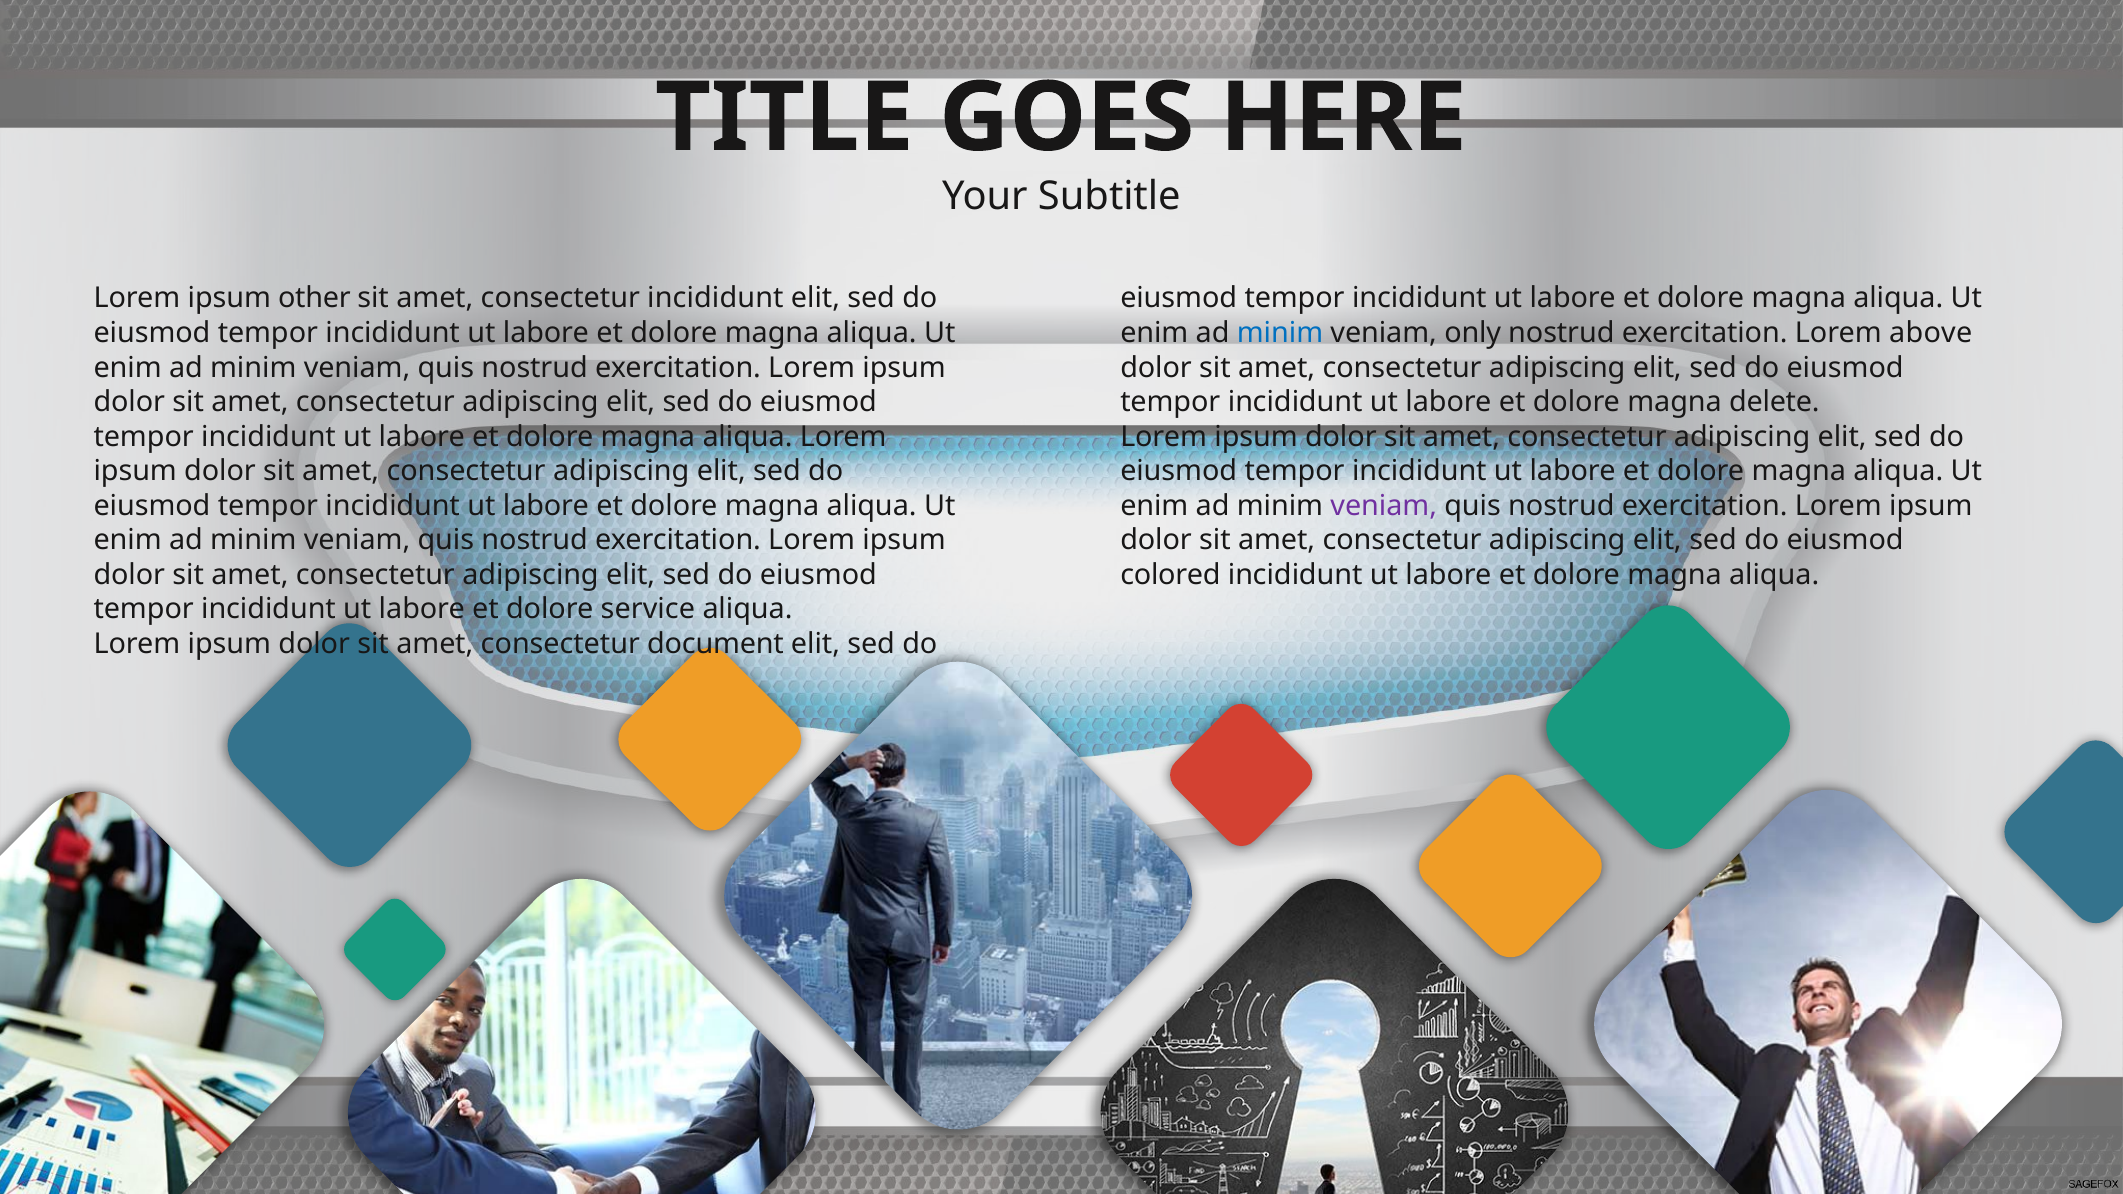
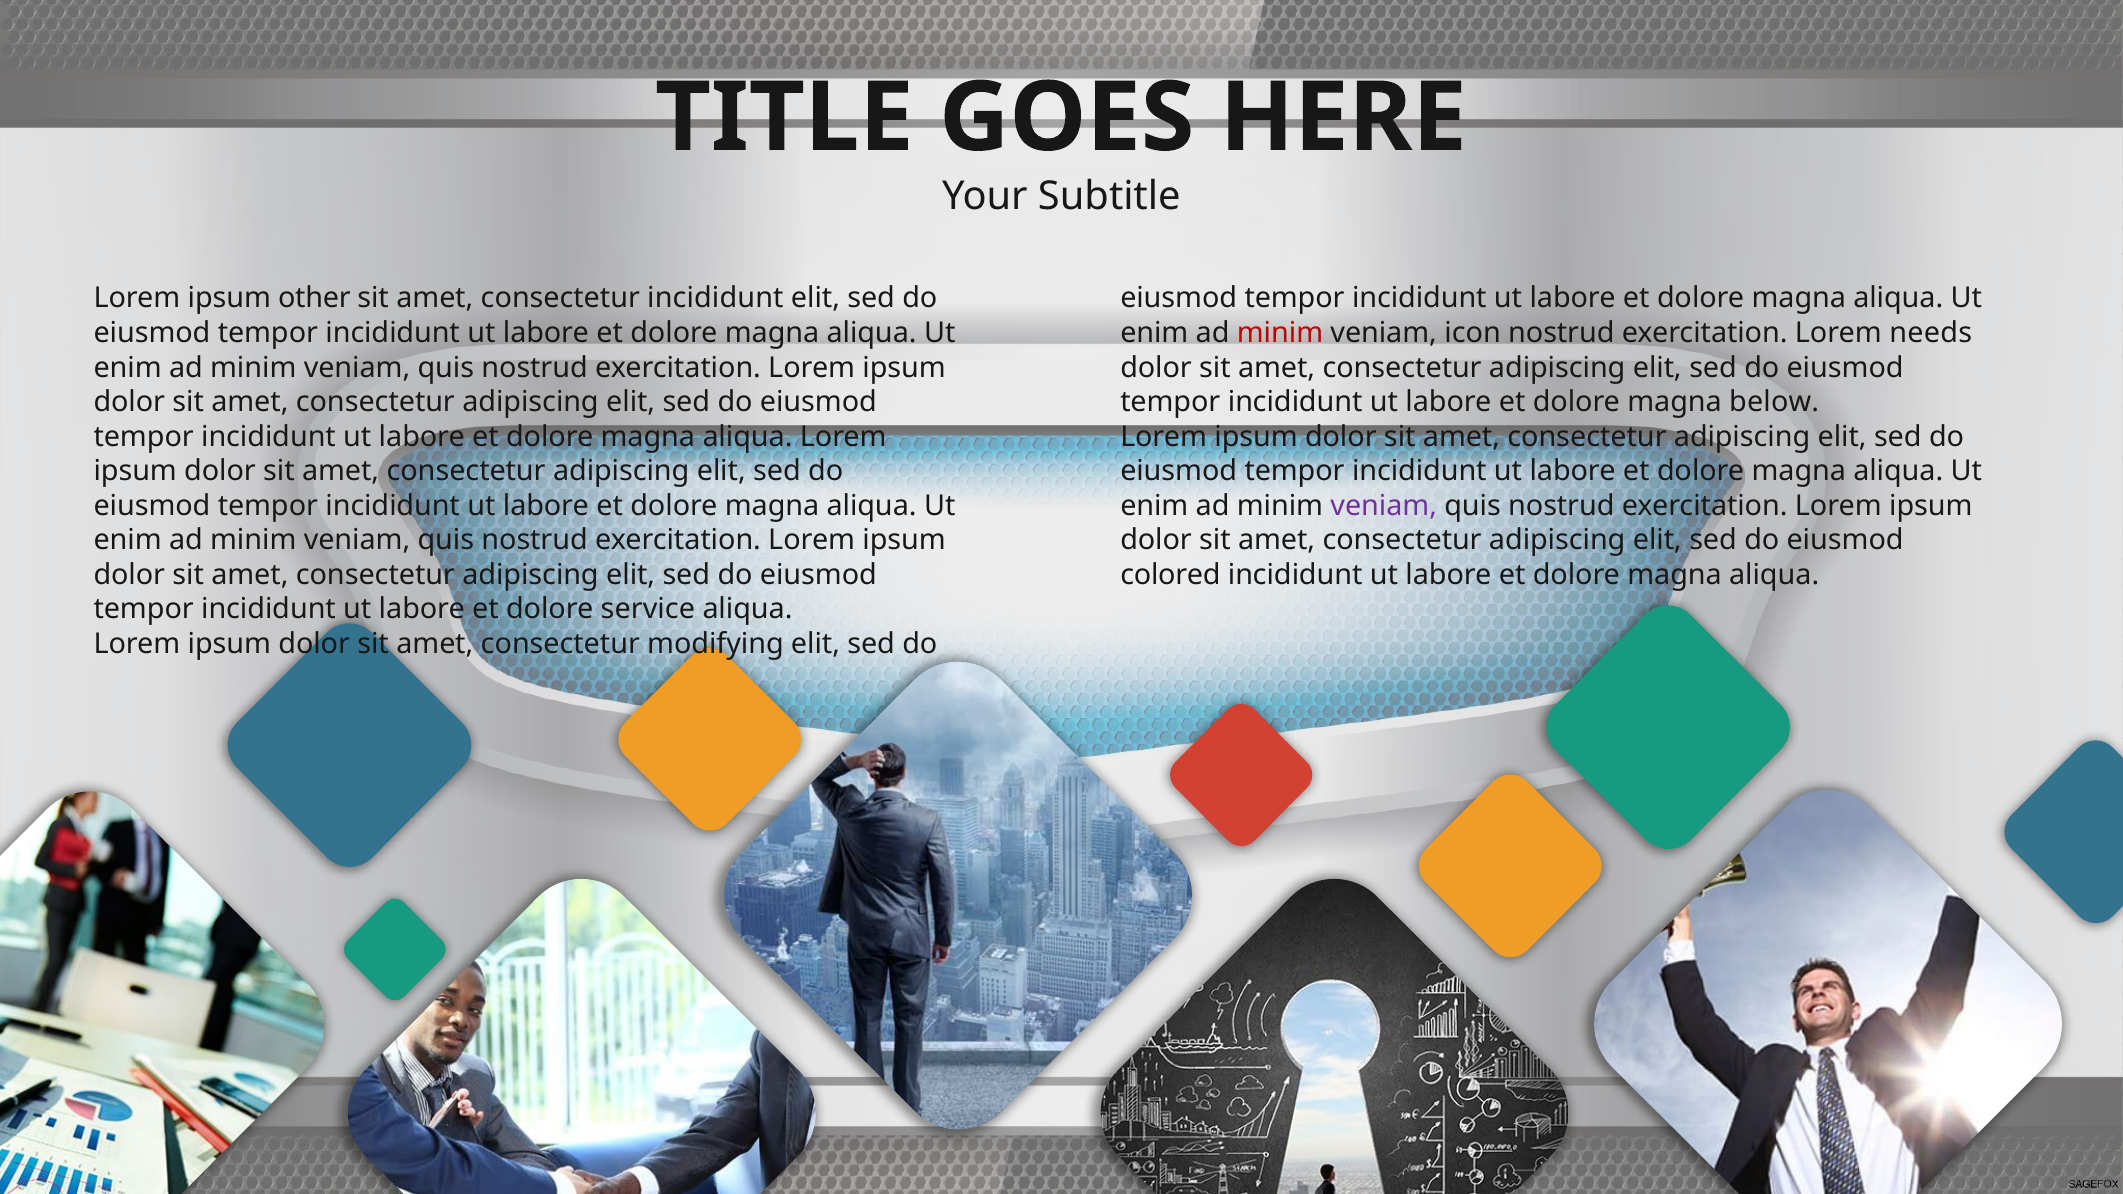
minim at (1280, 333) colour: blue -> red
only: only -> icon
above: above -> needs
delete: delete -> below
document: document -> modifying
